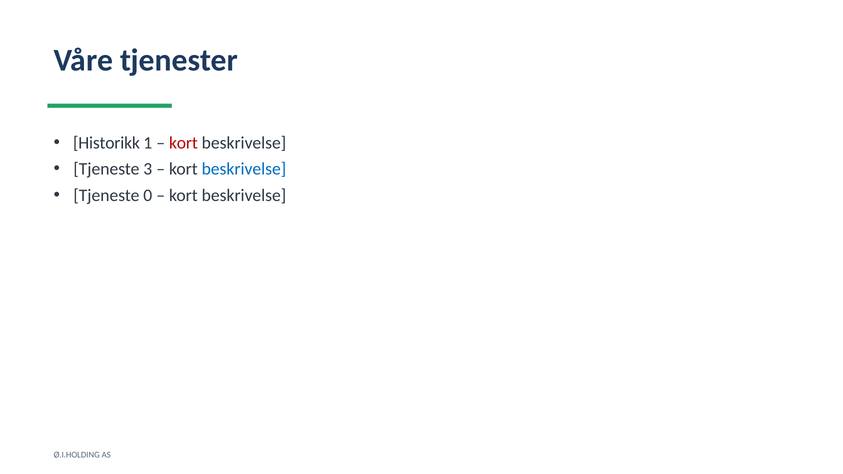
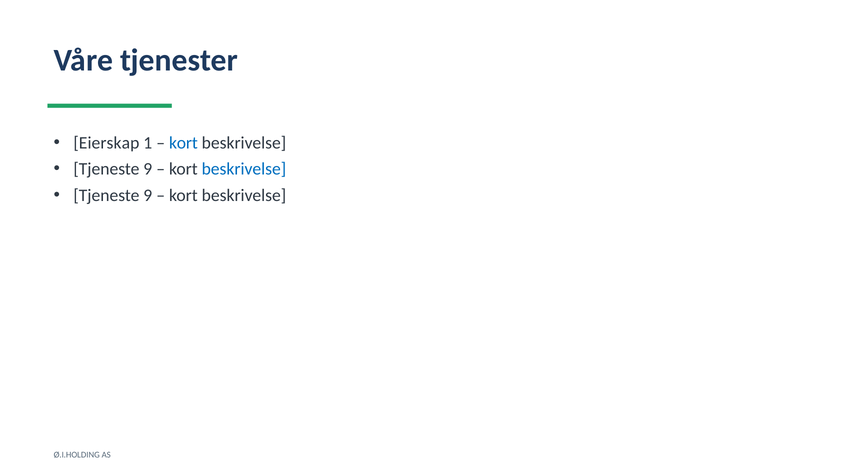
Historikk: Historikk -> Eierskap
kort at (183, 143) colour: red -> blue
3 at (148, 169): 3 -> 9
0 at (148, 195): 0 -> 9
